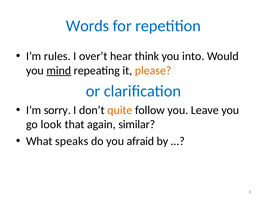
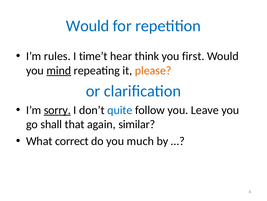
Words at (88, 26): Words -> Would
over’t: over’t -> time’t
into: into -> first
sorry underline: none -> present
quite colour: orange -> blue
look: look -> shall
speaks: speaks -> correct
afraid: afraid -> much
